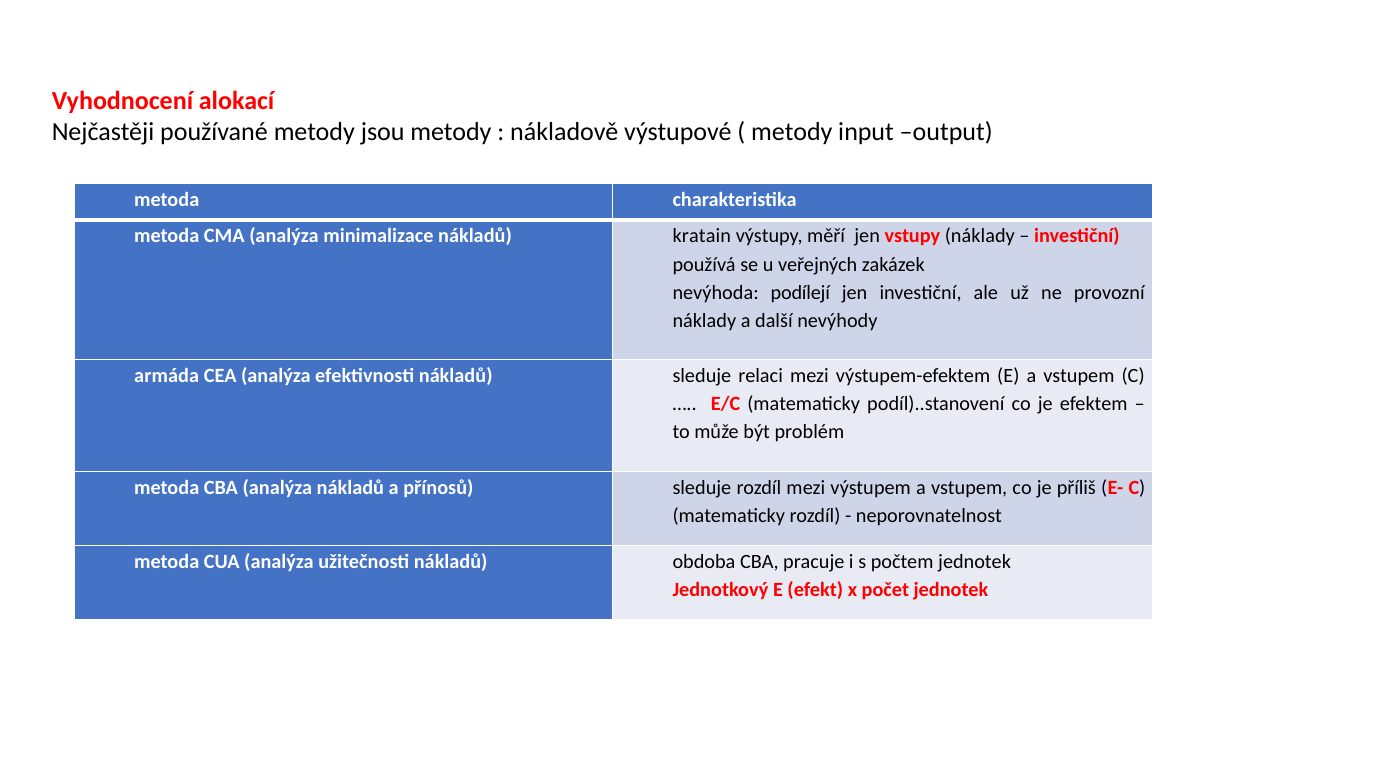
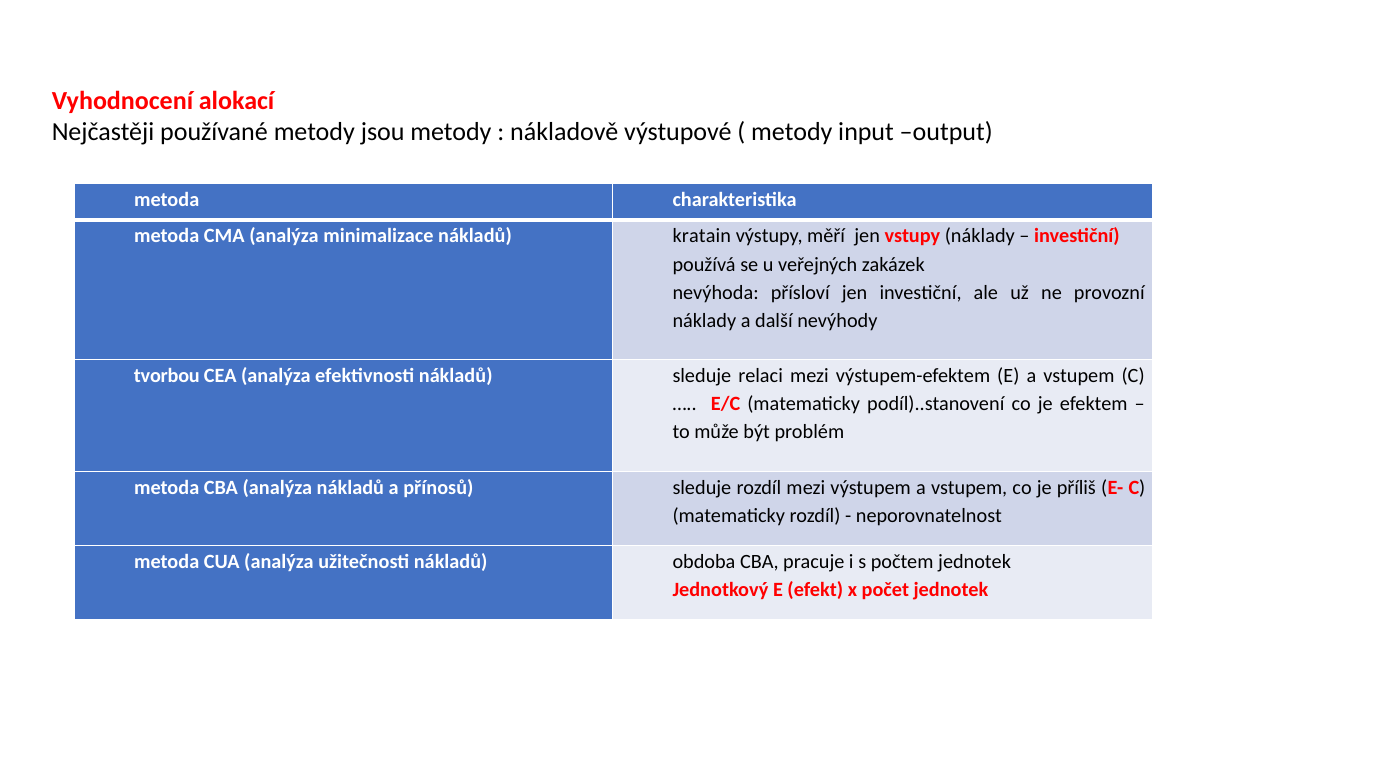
podílejí: podílejí -> přísloví
armáda: armáda -> tvorbou
